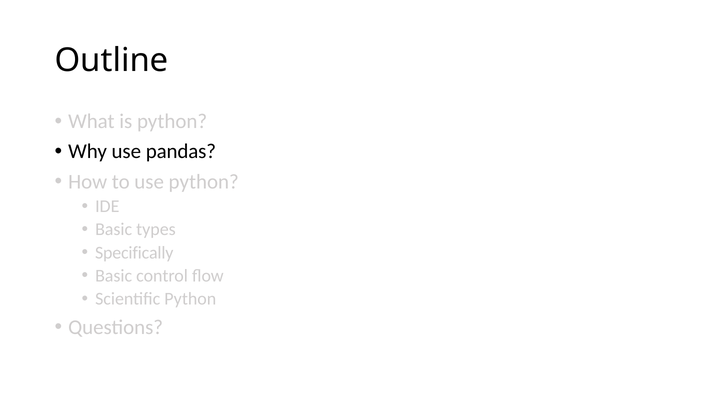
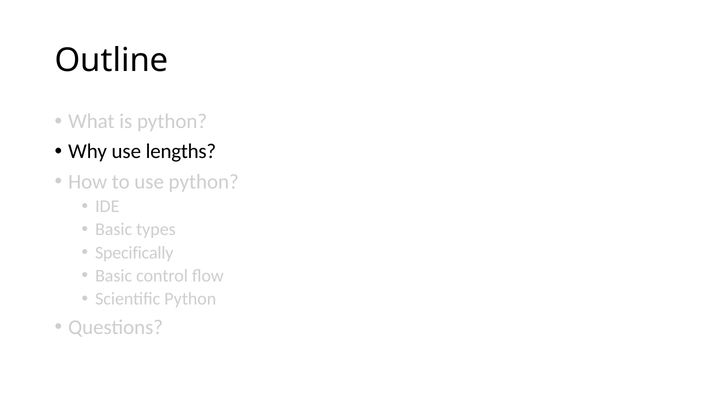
pandas: pandas -> lengths
